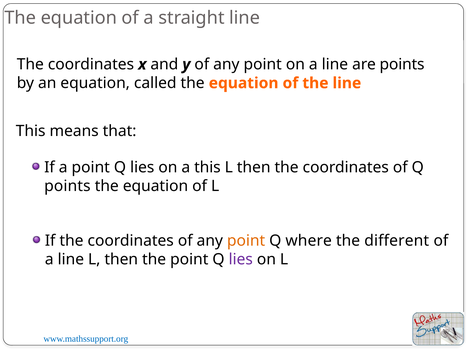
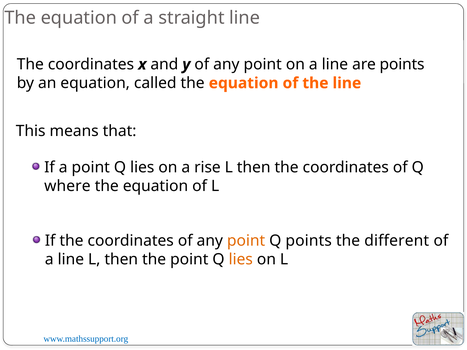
a this: this -> rise
points at (67, 186): points -> where
Q where: where -> points
lies at (241, 260) colour: purple -> orange
